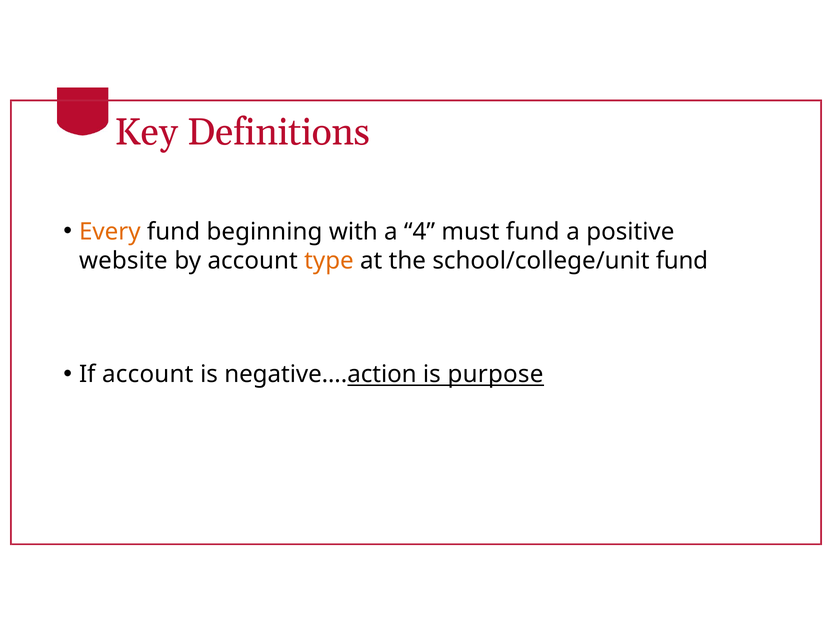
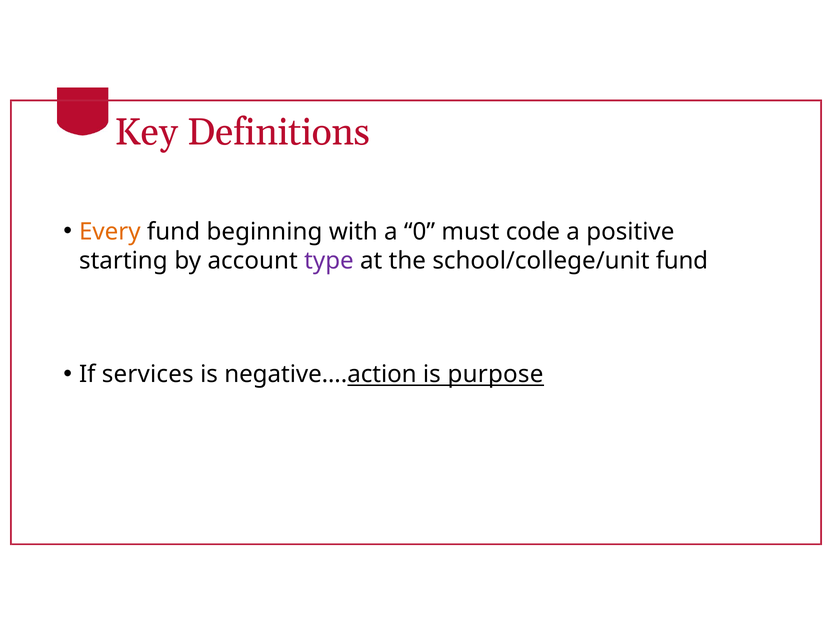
4: 4 -> 0
must fund: fund -> code
website: website -> starting
type colour: orange -> purple
If account: account -> services
